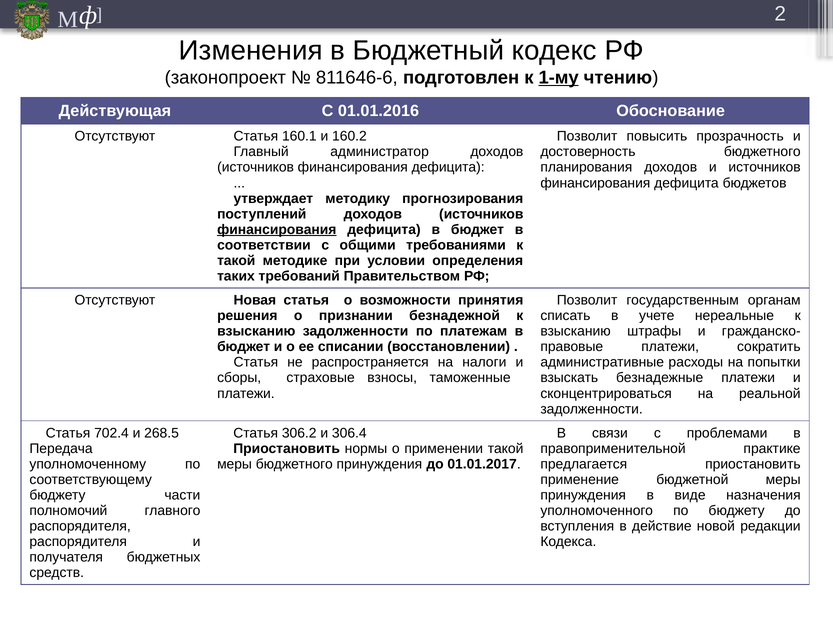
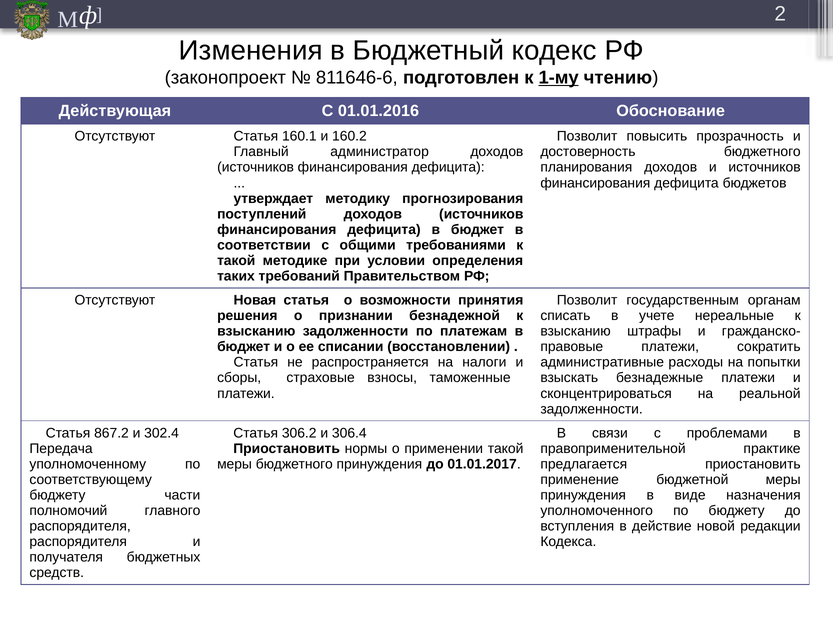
финансирования at (277, 229) underline: present -> none
702.4: 702.4 -> 867.2
268.5: 268.5 -> 302.4
